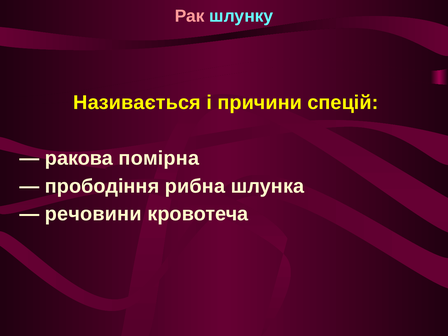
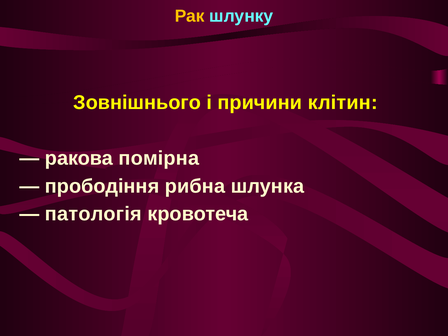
Рак colour: pink -> yellow
Називається: Називається -> Зовнішнього
спецій: спецій -> клітин
речовини: речовини -> патологія
